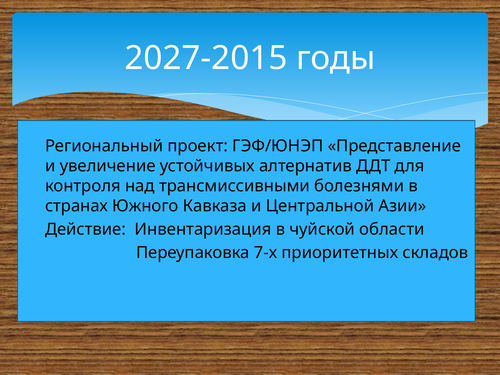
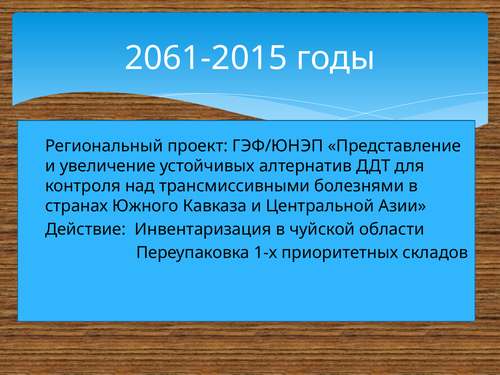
2027-2015: 2027-2015 -> 2061-2015
7-х: 7-х -> 1-х
